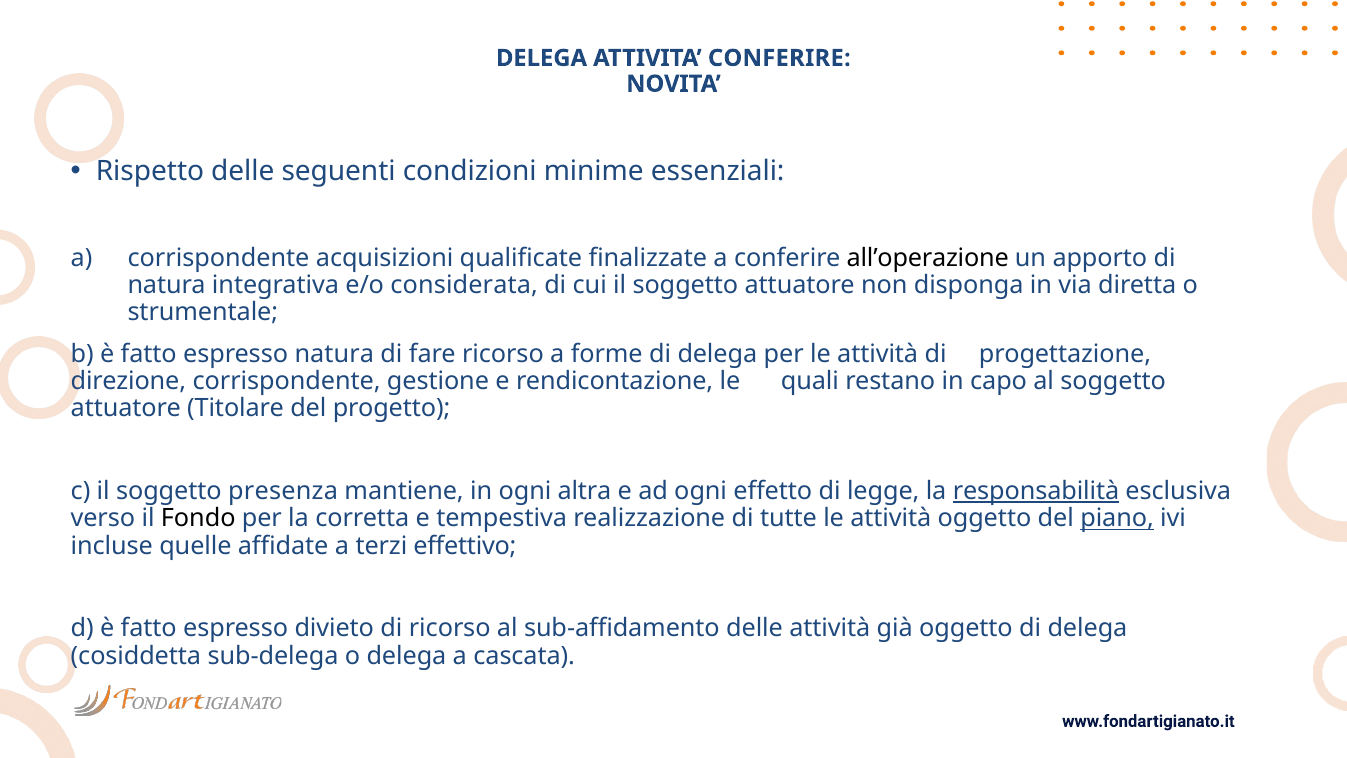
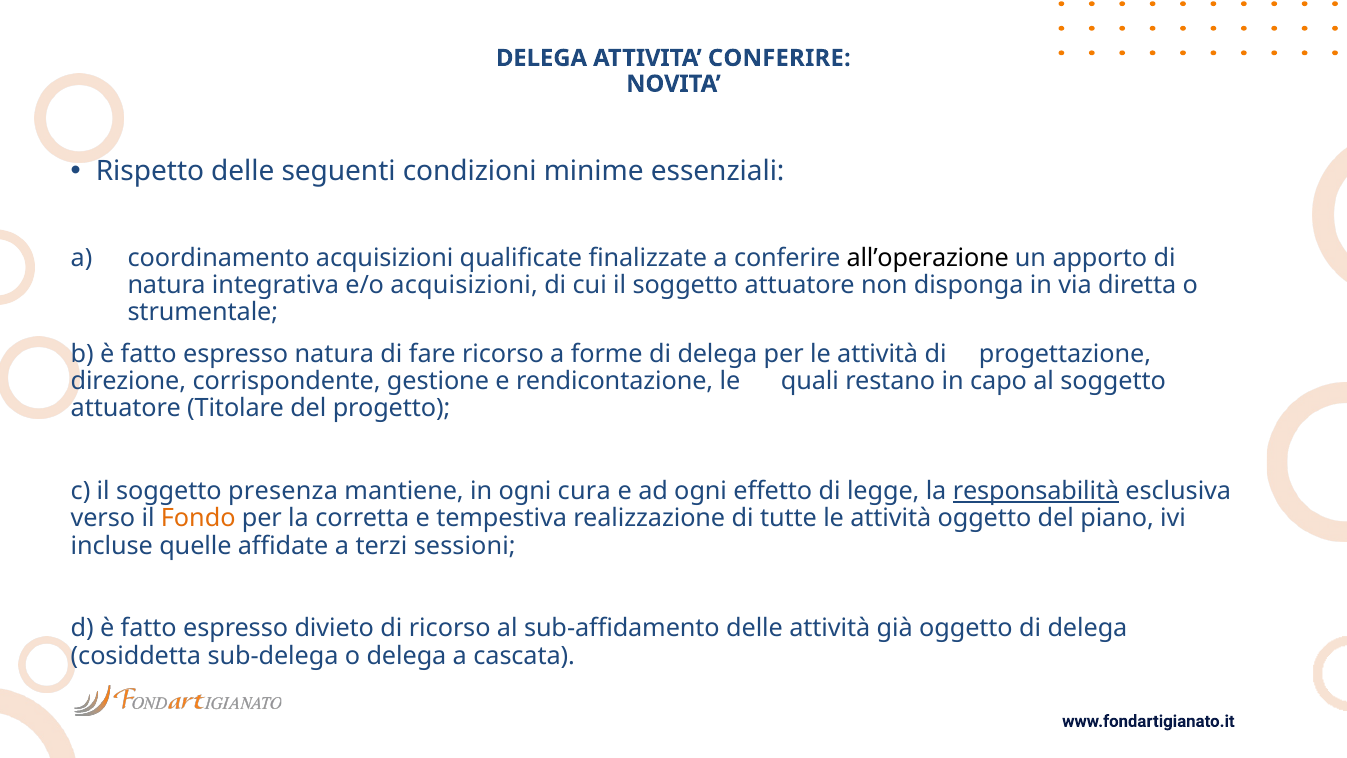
a corrispondente: corrispondente -> coordinamento
e/o considerata: considerata -> acquisizioni
altra: altra -> cura
Fondo colour: black -> orange
piano underline: present -> none
effettivo: effettivo -> sessioni
